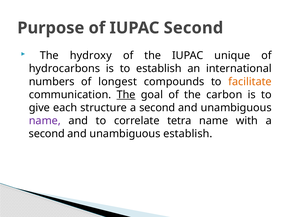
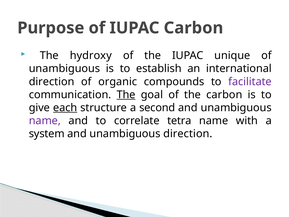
IUPAC Second: Second -> Carbon
hydrocarbons at (64, 69): hydrocarbons -> unambiguous
numbers at (52, 82): numbers -> direction
longest: longest -> organic
facilitate colour: orange -> purple
each underline: none -> present
second at (47, 134): second -> system
unambiguous establish: establish -> direction
